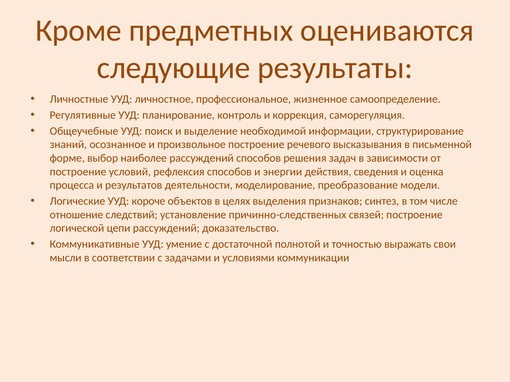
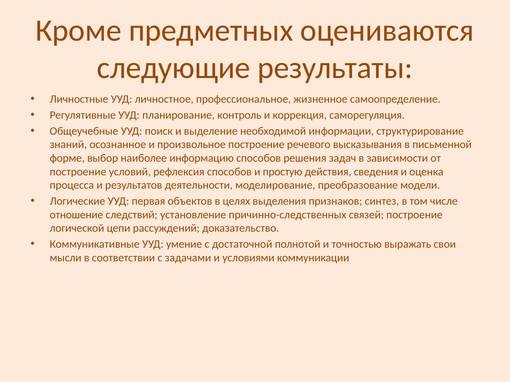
наиболее рассуждений: рассуждений -> информацию
энергии: энергии -> простую
короче: короче -> первая
